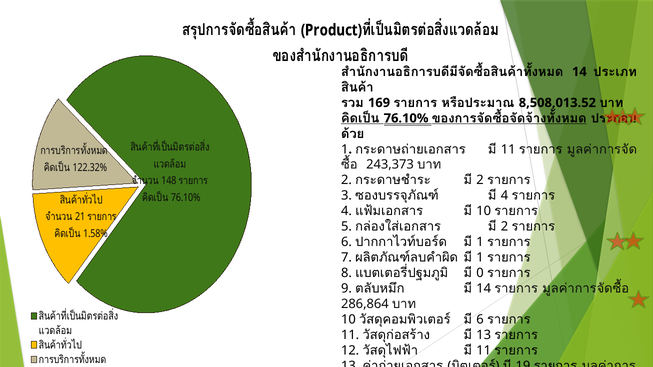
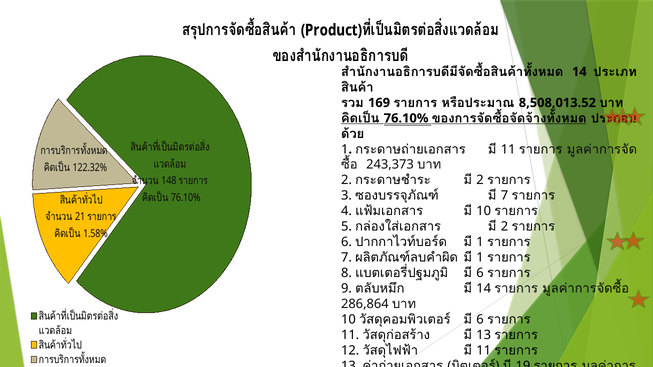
4 at (505, 196): 4 -> 7
0 at (480, 273): 0 -> 6
